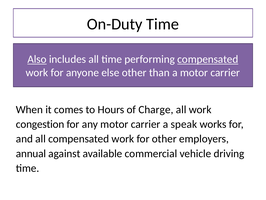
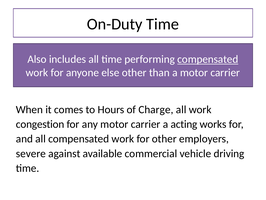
Also underline: present -> none
speak: speak -> acting
annual: annual -> severe
